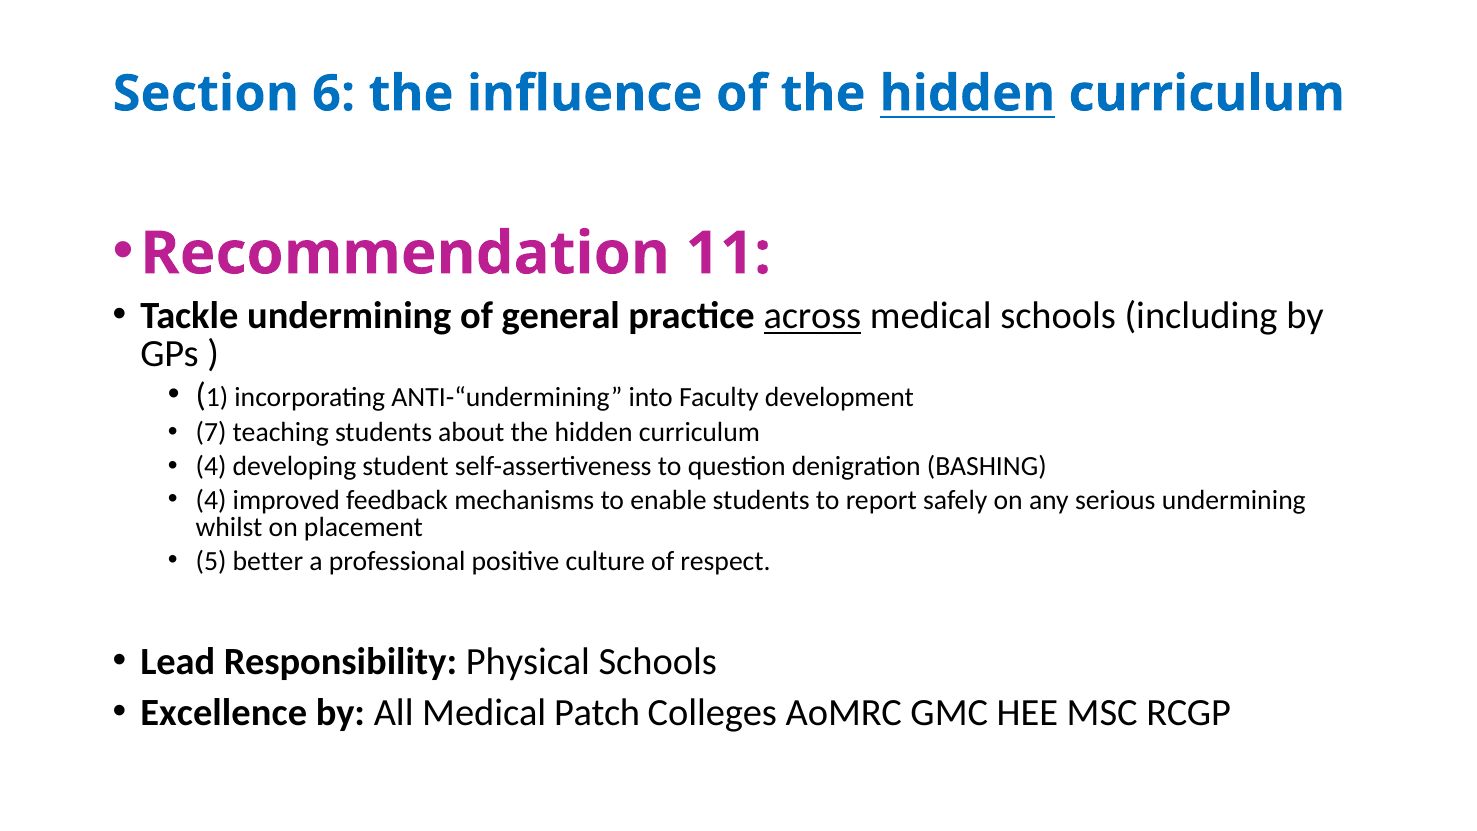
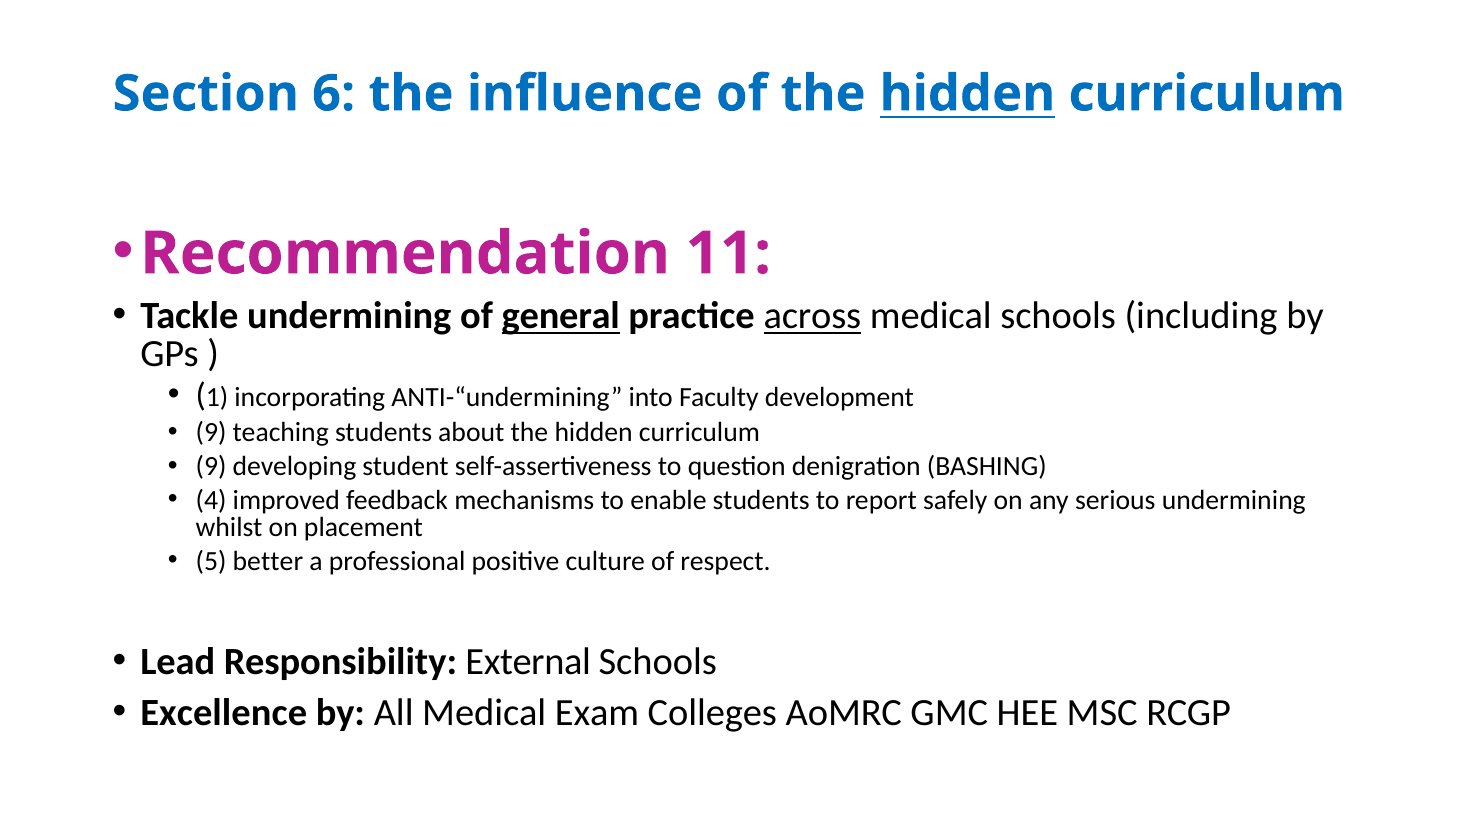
general underline: none -> present
7 at (211, 433): 7 -> 9
4 at (211, 466): 4 -> 9
Physical: Physical -> External
Patch: Patch -> Exam
